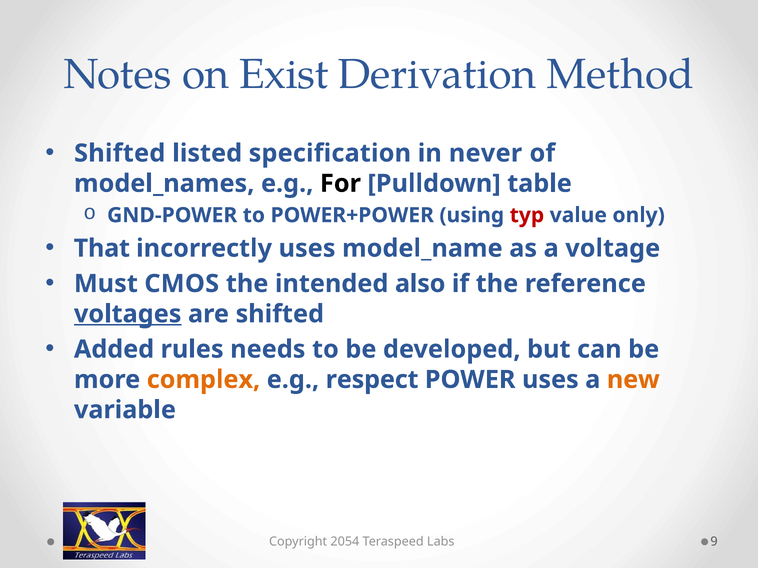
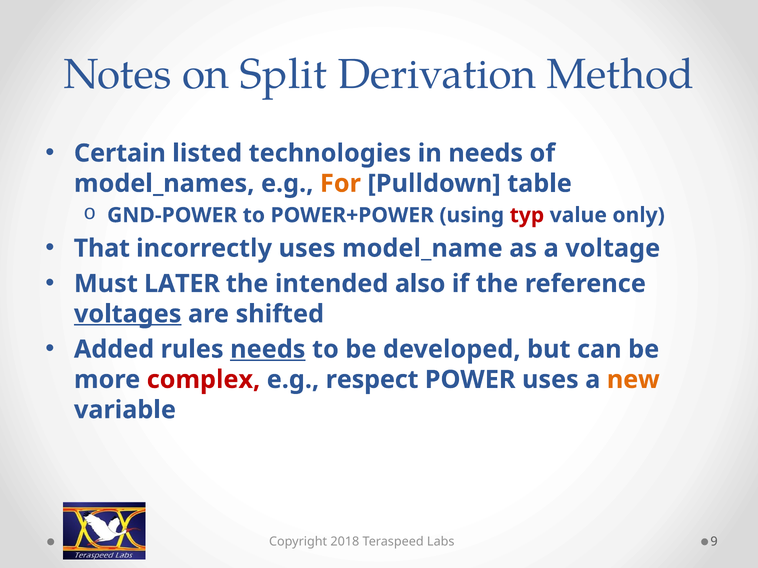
Exist: Exist -> Split
Shifted at (120, 153): Shifted -> Certain
specification: specification -> technologies
in never: never -> needs
For colour: black -> orange
CMOS: CMOS -> LATER
needs at (268, 350) underline: none -> present
complex colour: orange -> red
2054: 2054 -> 2018
